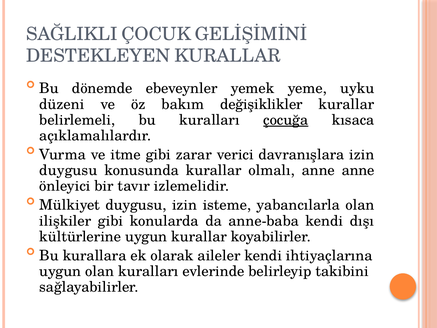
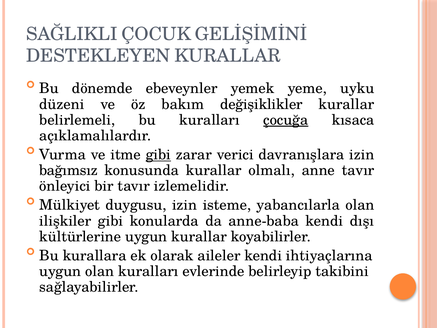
gibi at (158, 155) underline: none -> present
duygusu at (68, 170): duygusu -> bağımsız
anne anne: anne -> tavır
